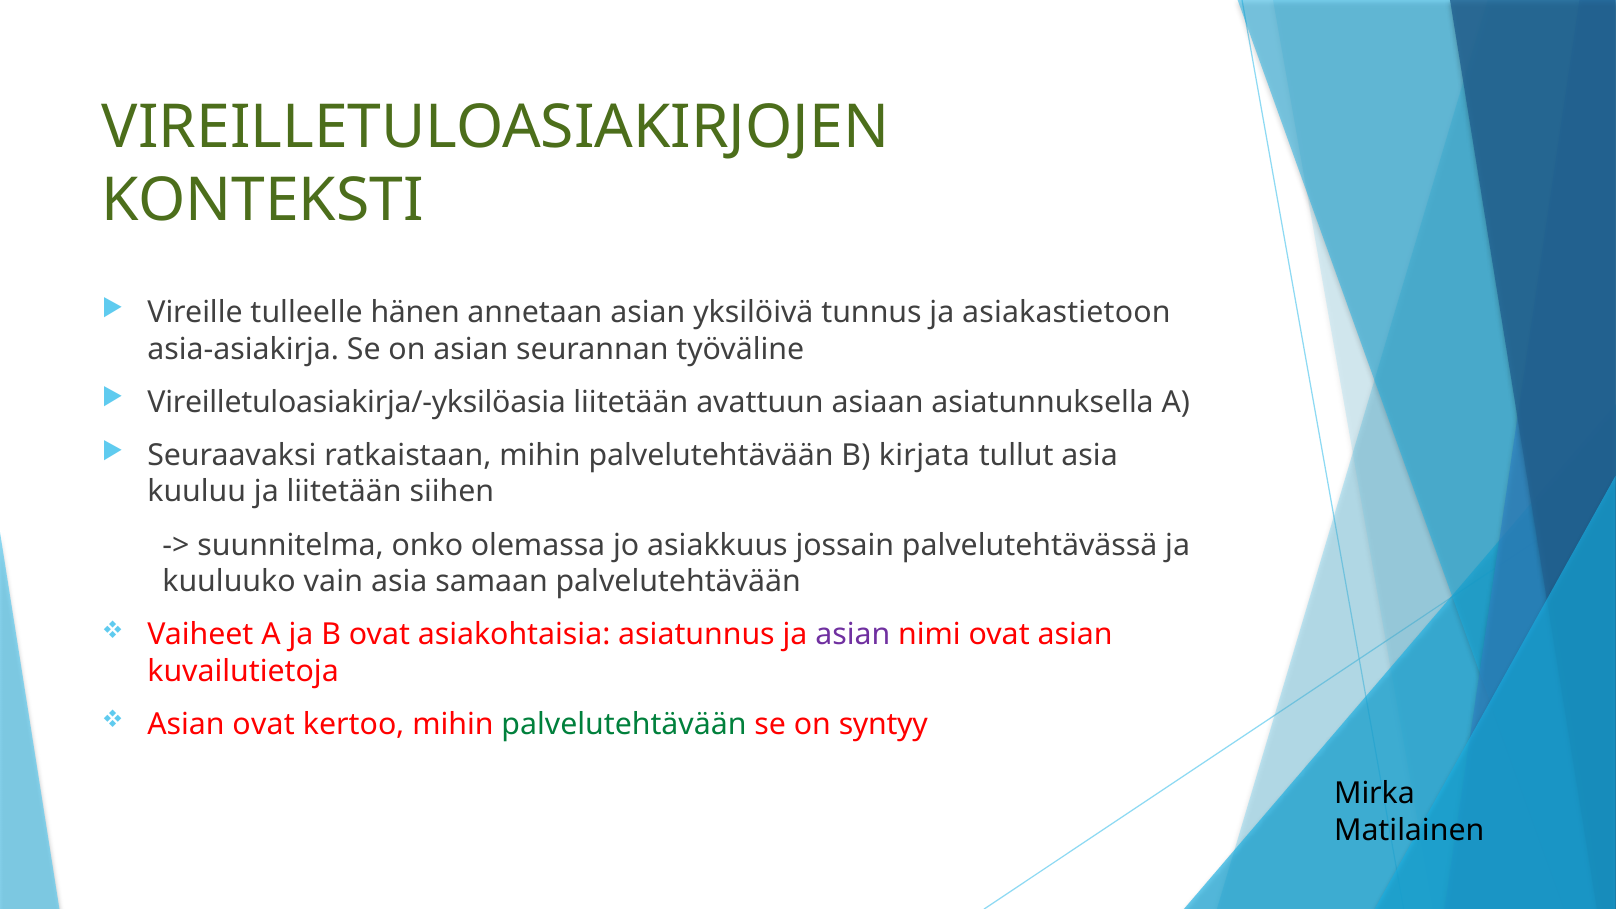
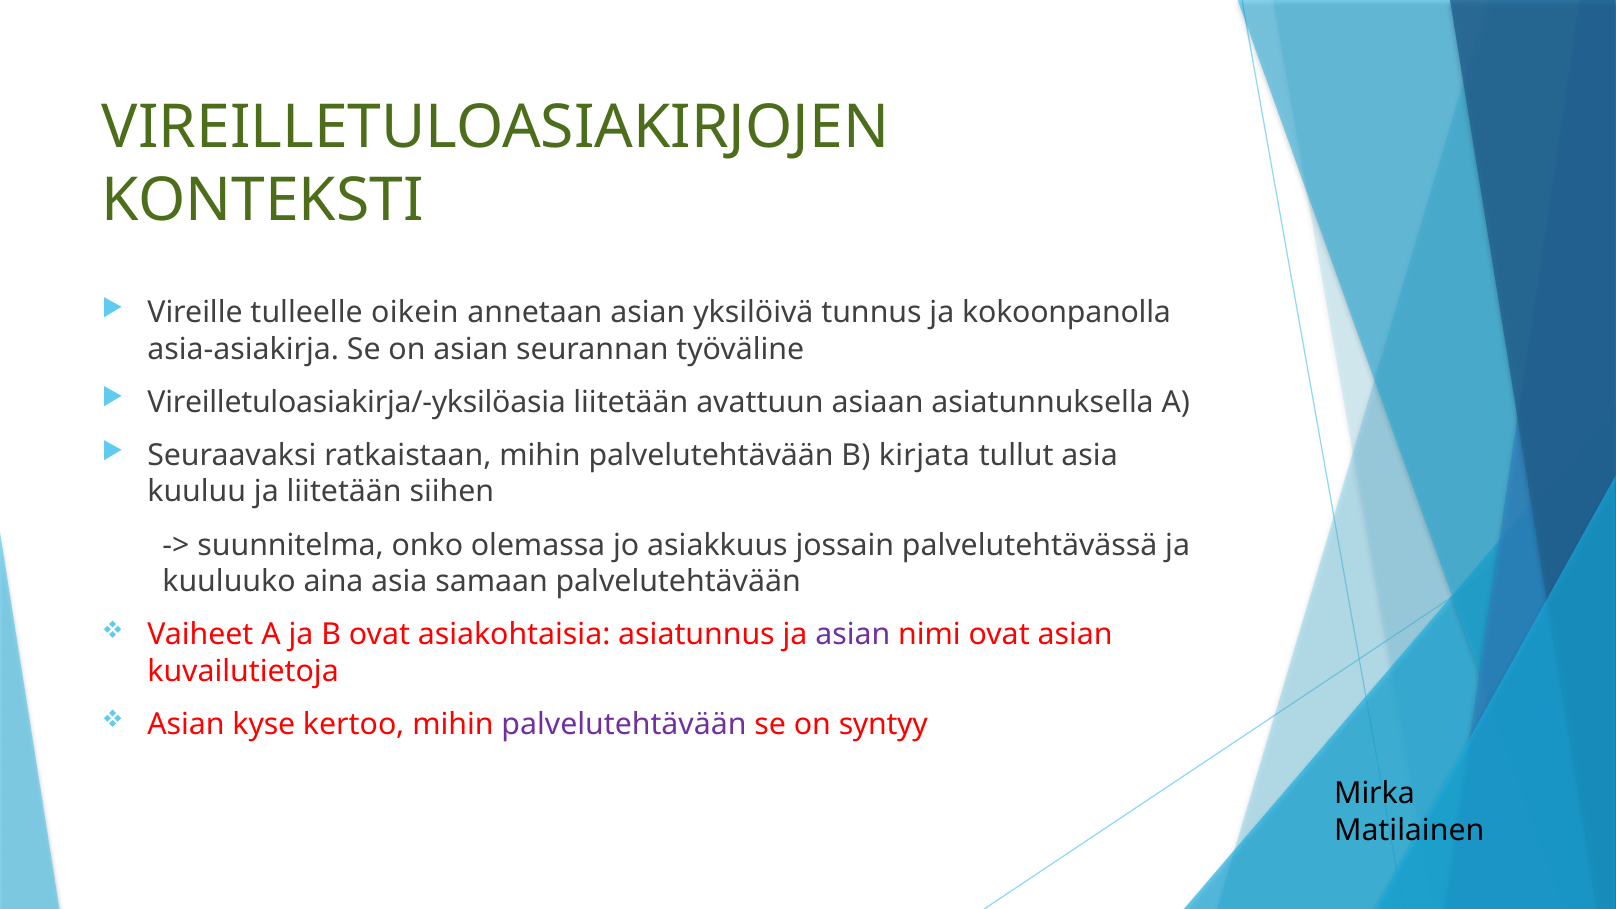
hänen: hänen -> oikein
asiakastietoon: asiakastietoon -> kokoonpanolla
vain: vain -> aina
Asian ovat: ovat -> kyse
palvelutehtävään at (624, 724) colour: green -> purple
